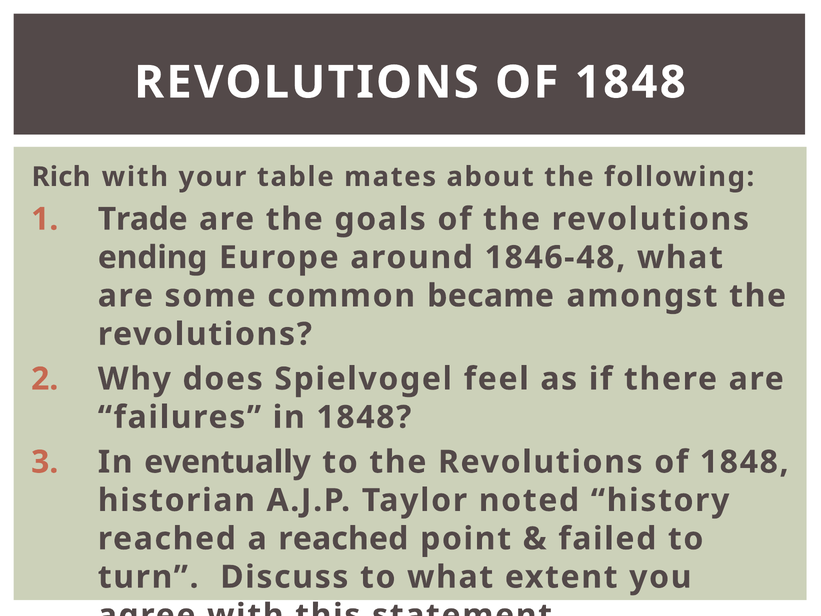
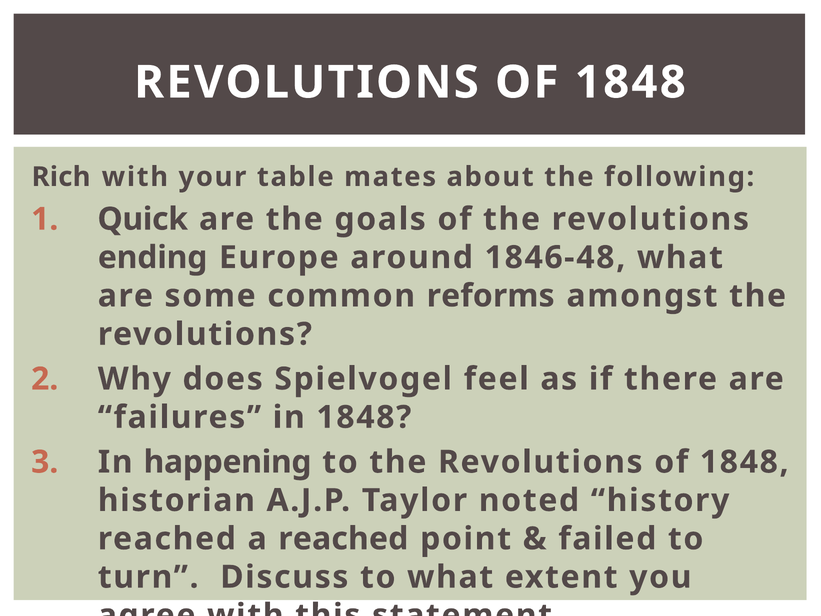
Trade: Trade -> Quick
became: became -> reforms
eventually: eventually -> happening
